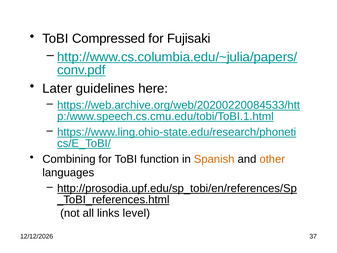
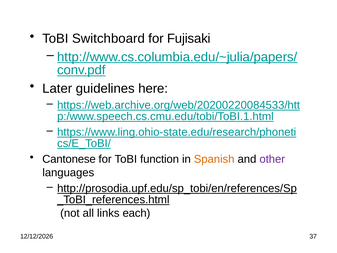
Compressed: Compressed -> Switchboard
Combining: Combining -> Cantonese
other colour: orange -> purple
level: level -> each
